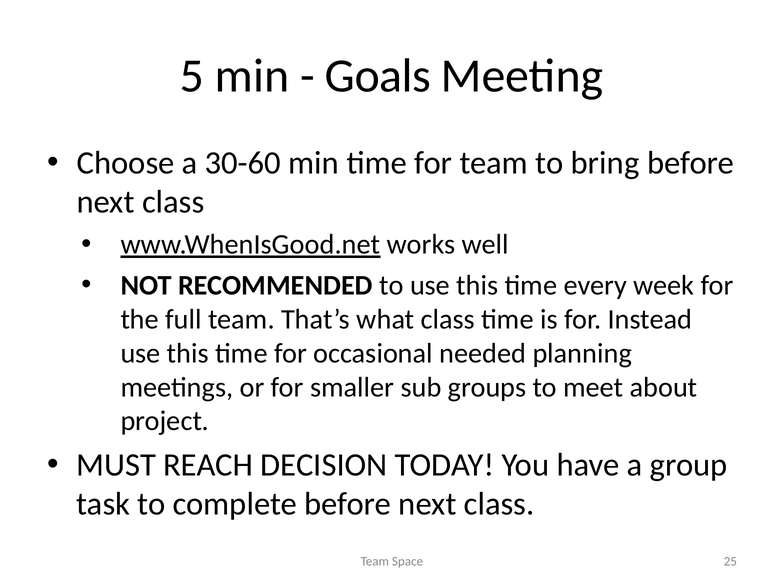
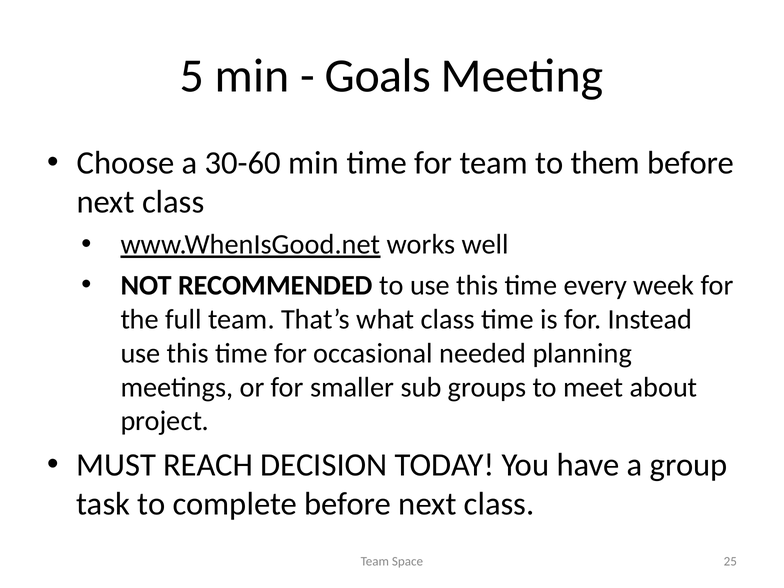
bring: bring -> them
